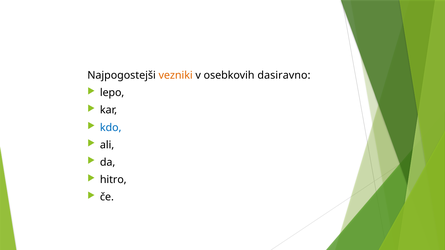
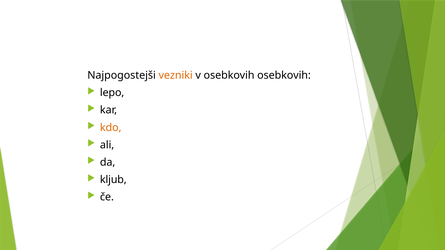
osebkovih dasiravno: dasiravno -> osebkovih
kdo colour: blue -> orange
hitro: hitro -> kljub
